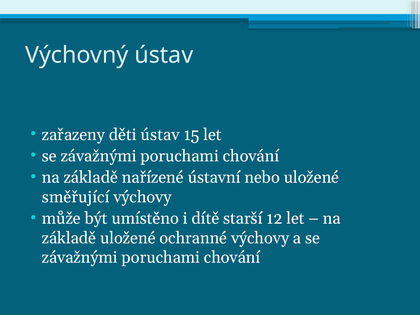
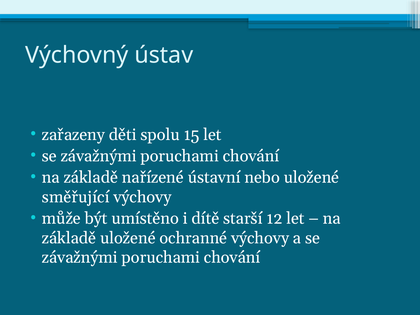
děti ústav: ústav -> spolu
